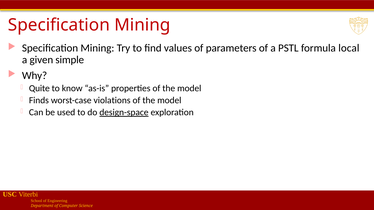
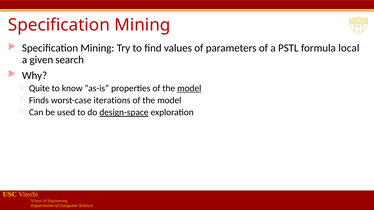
simple: simple -> search
model at (189, 88) underline: none -> present
violations: violations -> iterations
